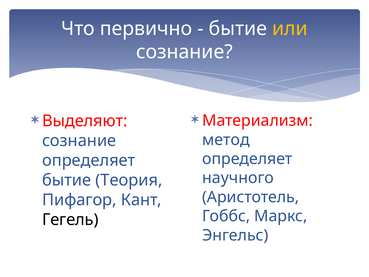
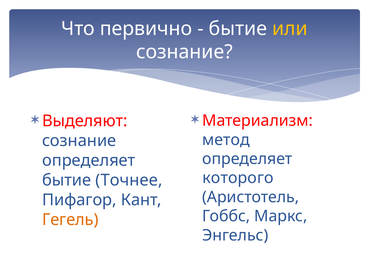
научного: научного -> которого
Теория: Теория -> Точнее
Гегель colour: black -> orange
